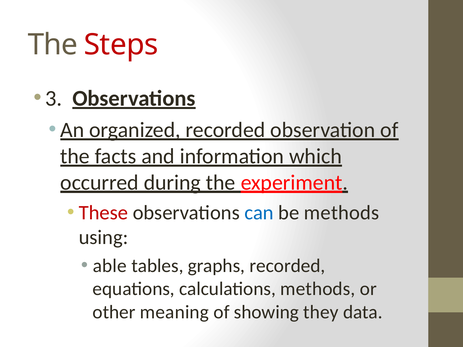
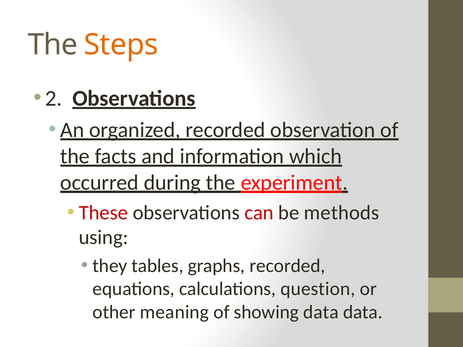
Steps colour: red -> orange
3: 3 -> 2
can colour: blue -> red
able: able -> they
calculations methods: methods -> question
showing they: they -> data
